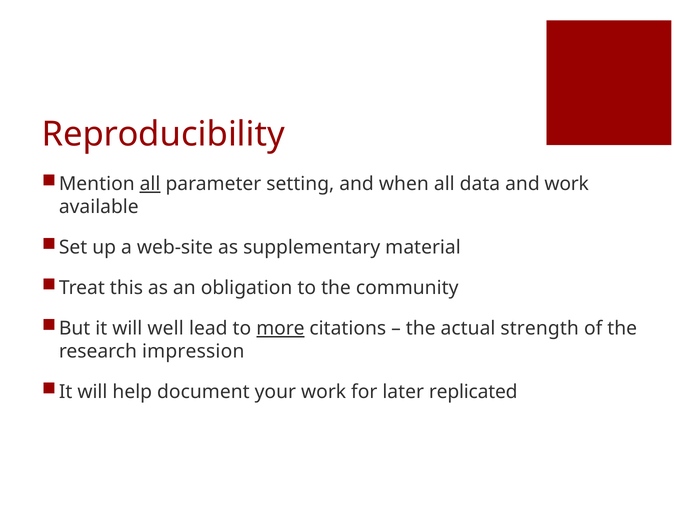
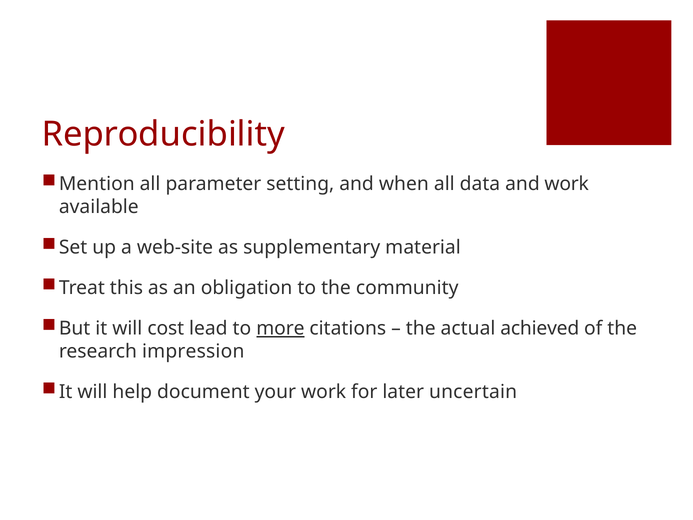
all at (150, 184) underline: present -> none
well: well -> cost
strength: strength -> achieved
replicated: replicated -> uncertain
